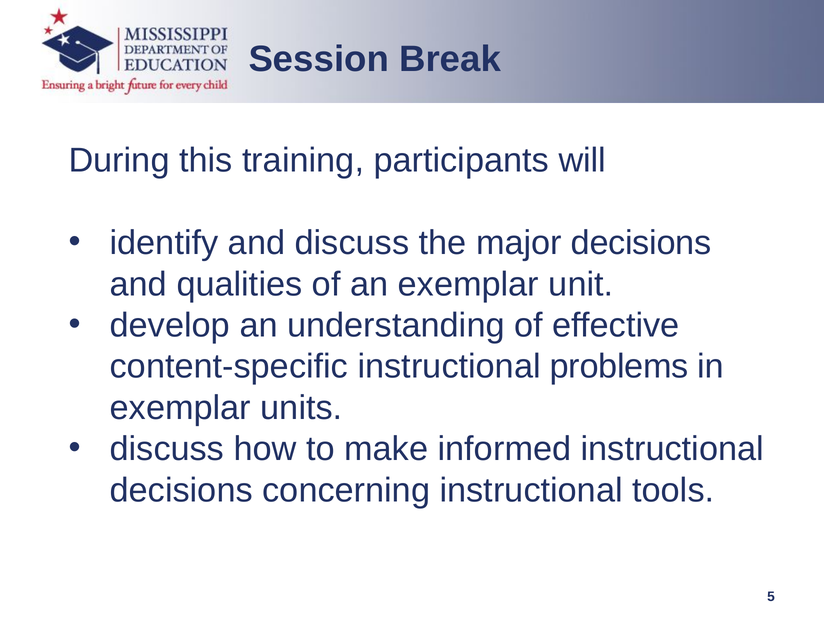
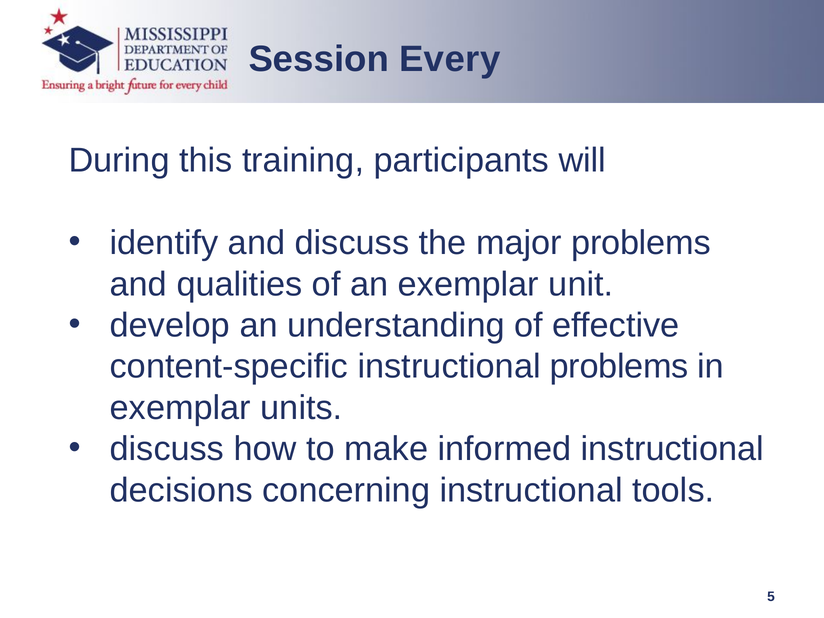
Break: Break -> Every
major decisions: decisions -> problems
